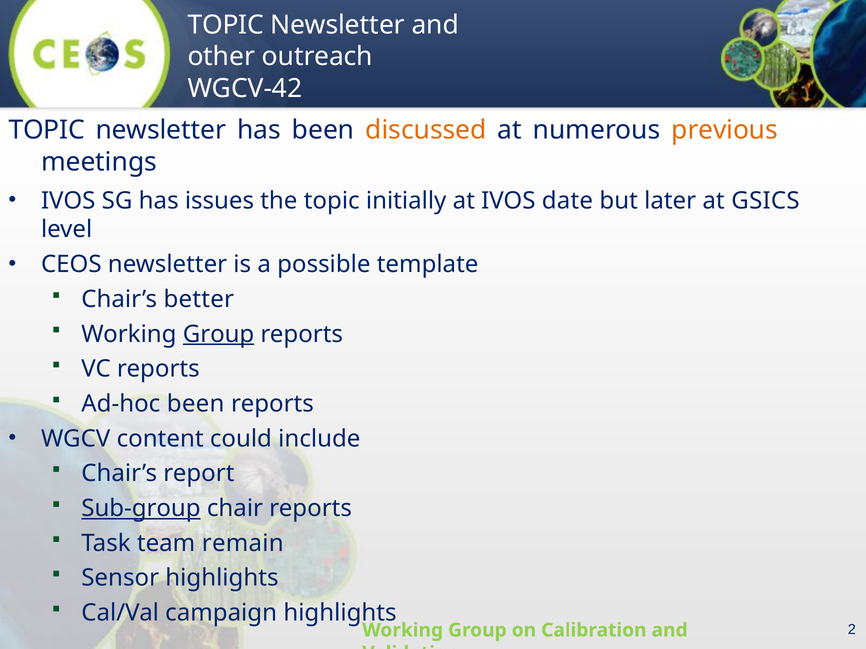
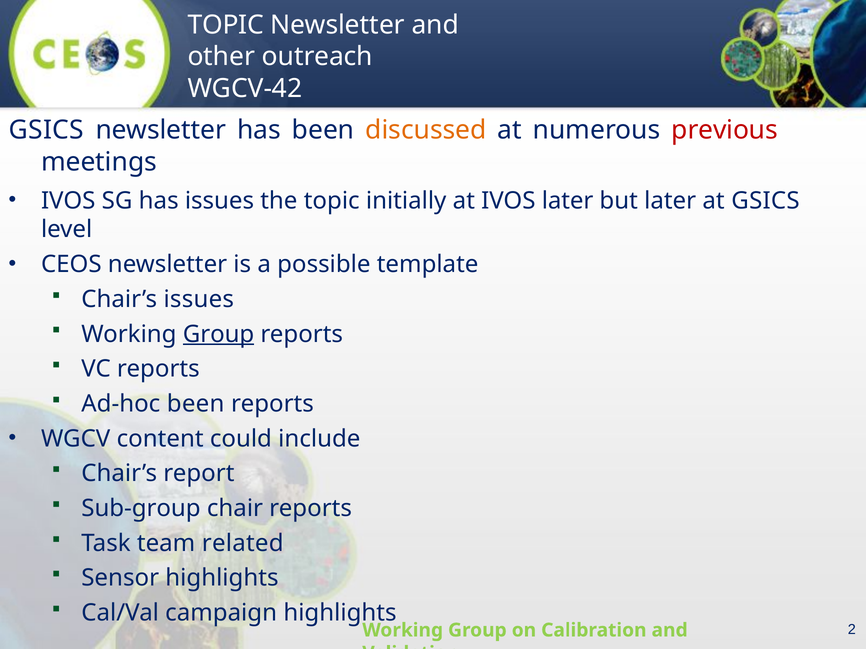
TOPIC at (47, 130): TOPIC -> GSICS
previous colour: orange -> red
IVOS date: date -> later
Chair’s better: better -> issues
Sub-group underline: present -> none
remain: remain -> related
